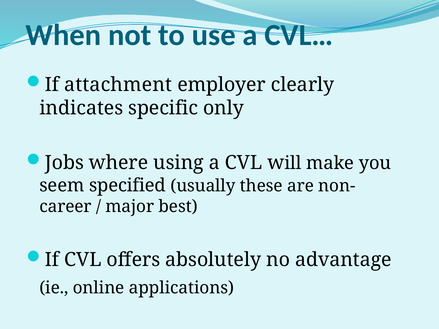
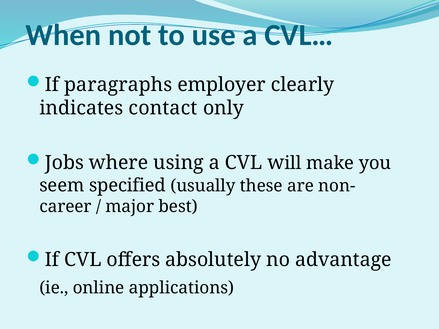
attachment: attachment -> paragraphs
specific: specific -> contact
